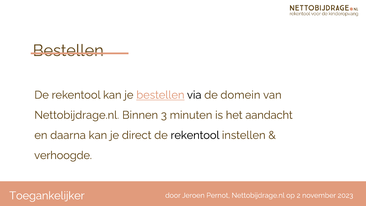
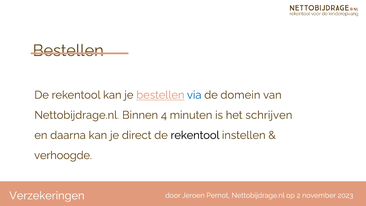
via colour: black -> blue
3: 3 -> 4
aandacht: aandacht -> schrijven
Toegankelijker: Toegankelijker -> Verzekeringen
